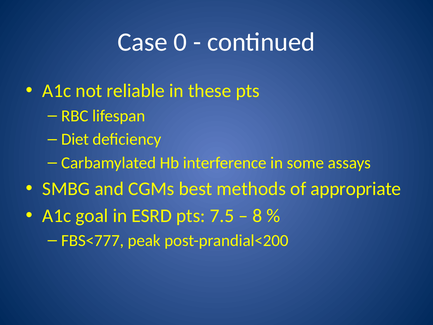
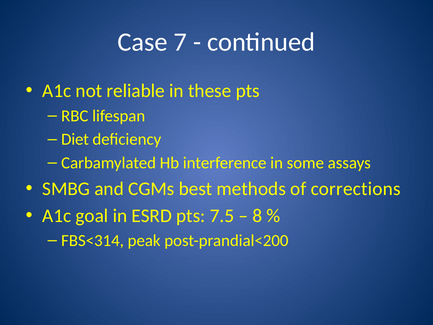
0: 0 -> 7
appropriate: appropriate -> corrections
FBS<777: FBS<777 -> FBS<314
